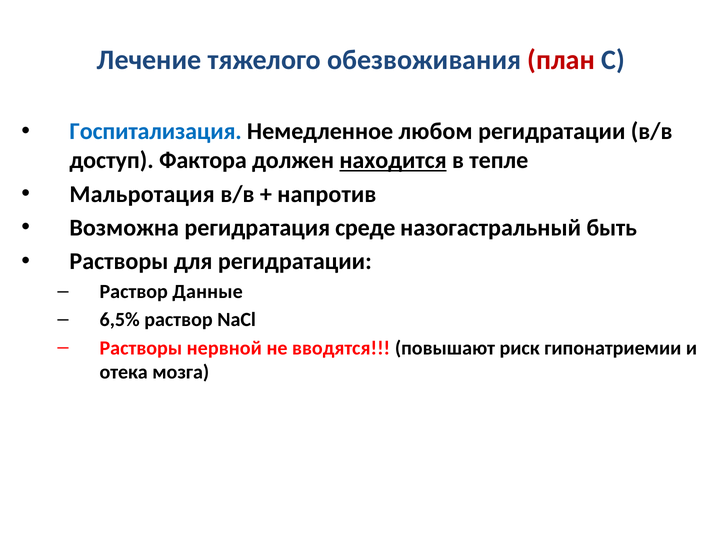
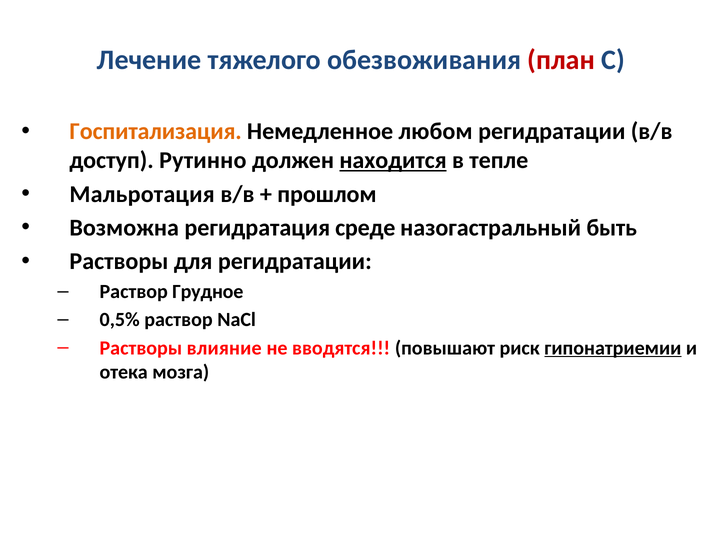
Госпитализация colour: blue -> orange
Фактора: Фактора -> Рутинно
напротив: напротив -> прошлом
Данные: Данные -> Грудное
6,5%: 6,5% -> 0,5%
нервной: нервной -> влияние
гипонатриемии underline: none -> present
